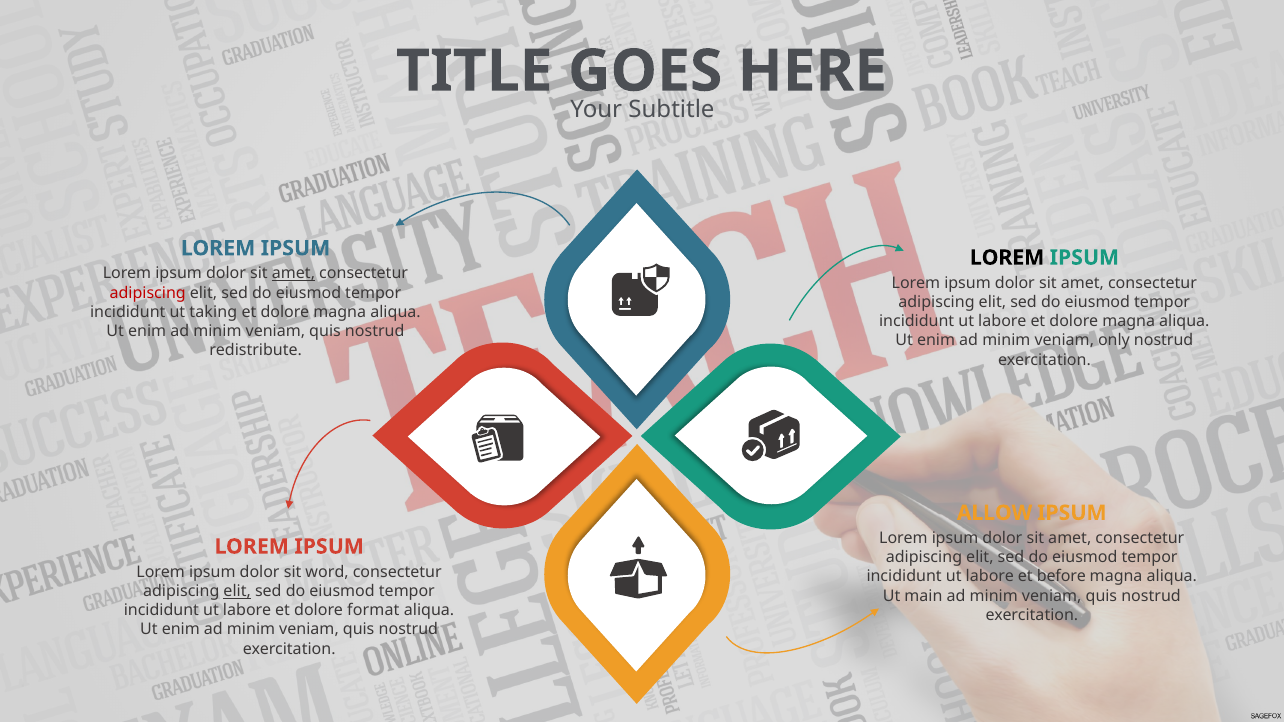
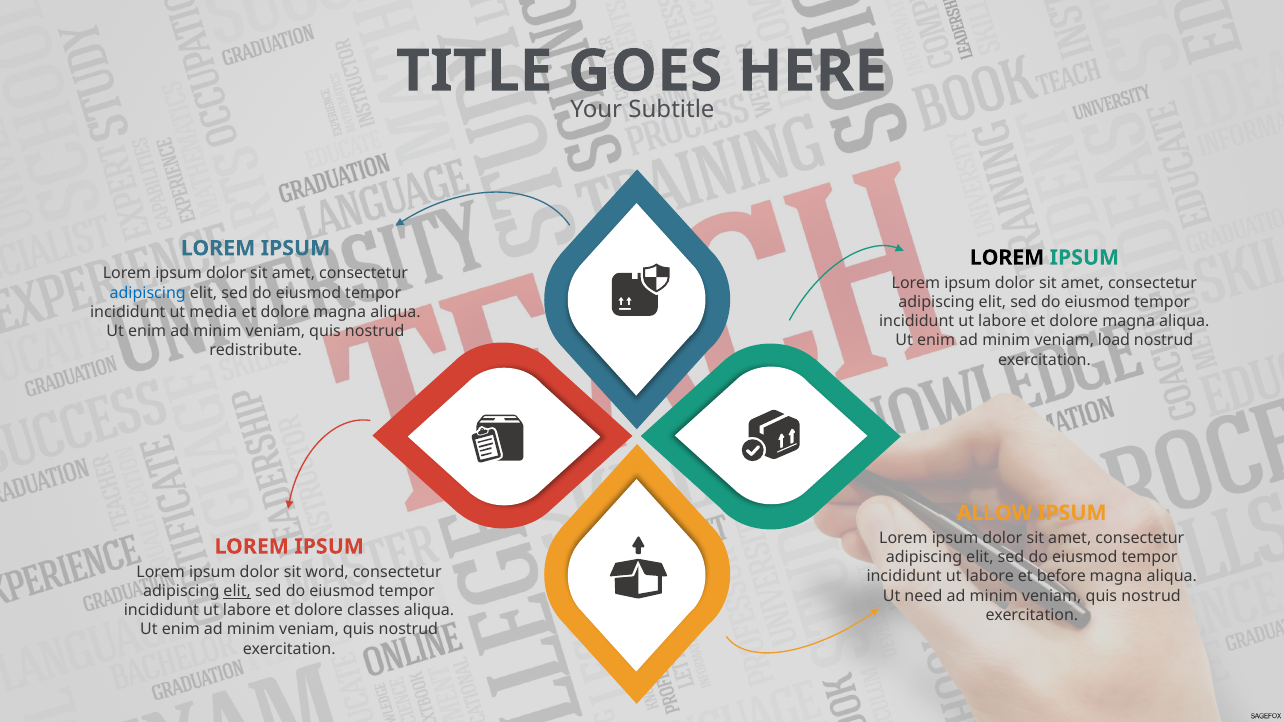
amet at (293, 274) underline: present -> none
adipiscing at (148, 293) colour: red -> blue
taking: taking -> media
only: only -> load
main: main -> need
format: format -> classes
